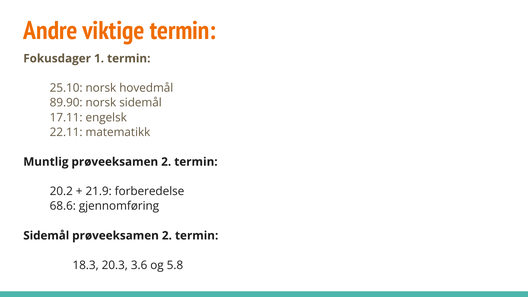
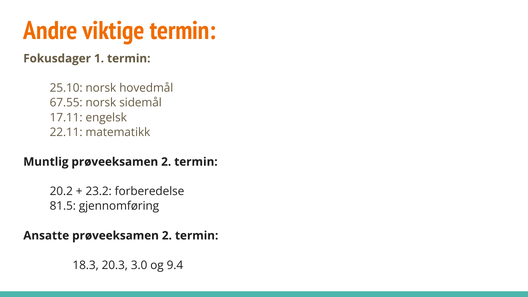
89.90: 89.90 -> 67.55
21.9: 21.9 -> 23.2
68.6: 68.6 -> 81.5
Sidemål at (46, 236): Sidemål -> Ansatte
3.6: 3.6 -> 3.0
5.8: 5.8 -> 9.4
